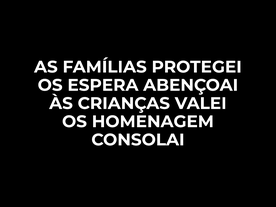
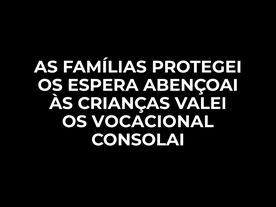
HOMENAGEM: HOMENAGEM -> VOCACIONAL
